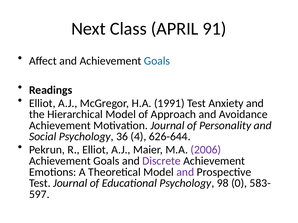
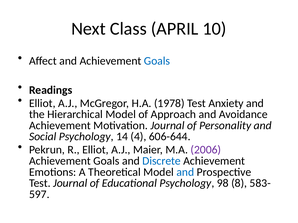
91: 91 -> 10
1991: 1991 -> 1978
36: 36 -> 14
626-644: 626-644 -> 606-644
Discrete colour: purple -> blue
and at (185, 172) colour: purple -> blue
0: 0 -> 8
